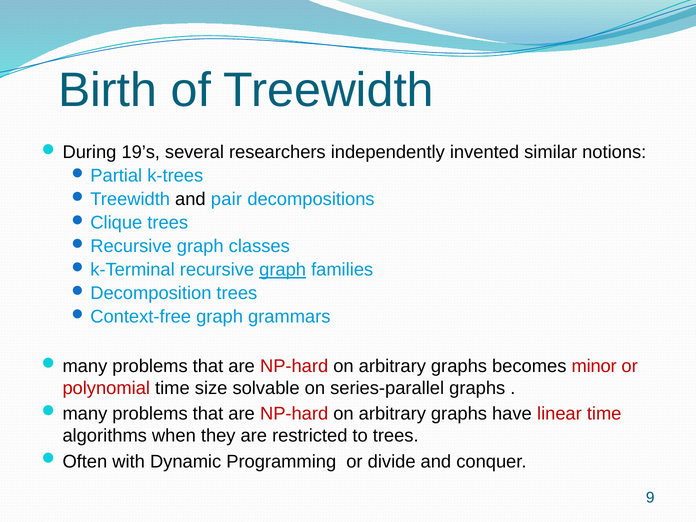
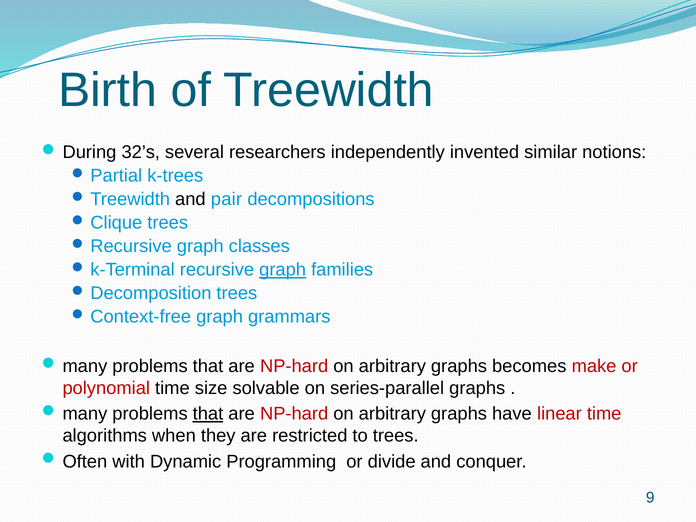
19’s: 19’s -> 32’s
minor: minor -> make
that at (208, 414) underline: none -> present
